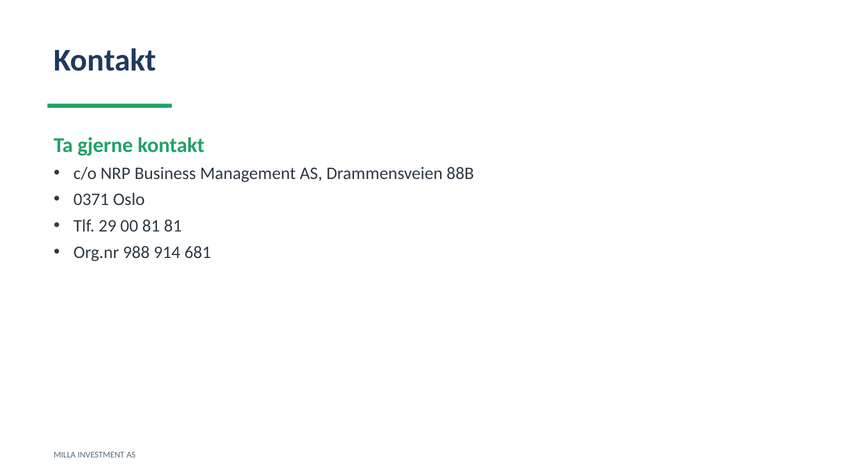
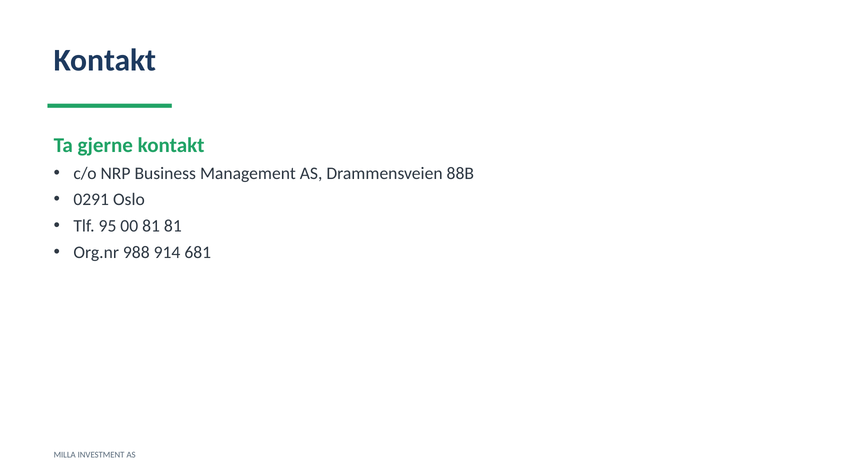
0371: 0371 -> 0291
29: 29 -> 95
